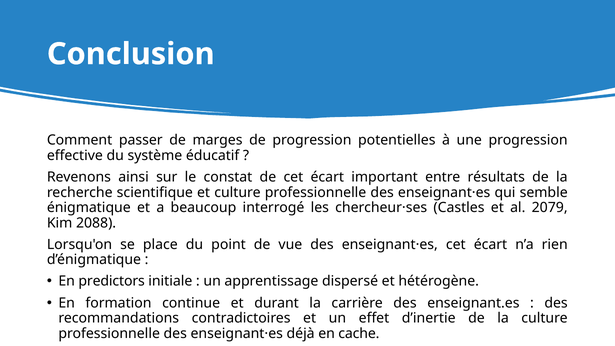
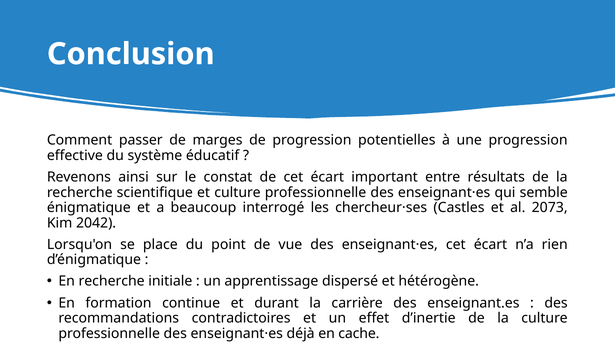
2079: 2079 -> 2073
2088: 2088 -> 2042
En predictors: predictors -> recherche
